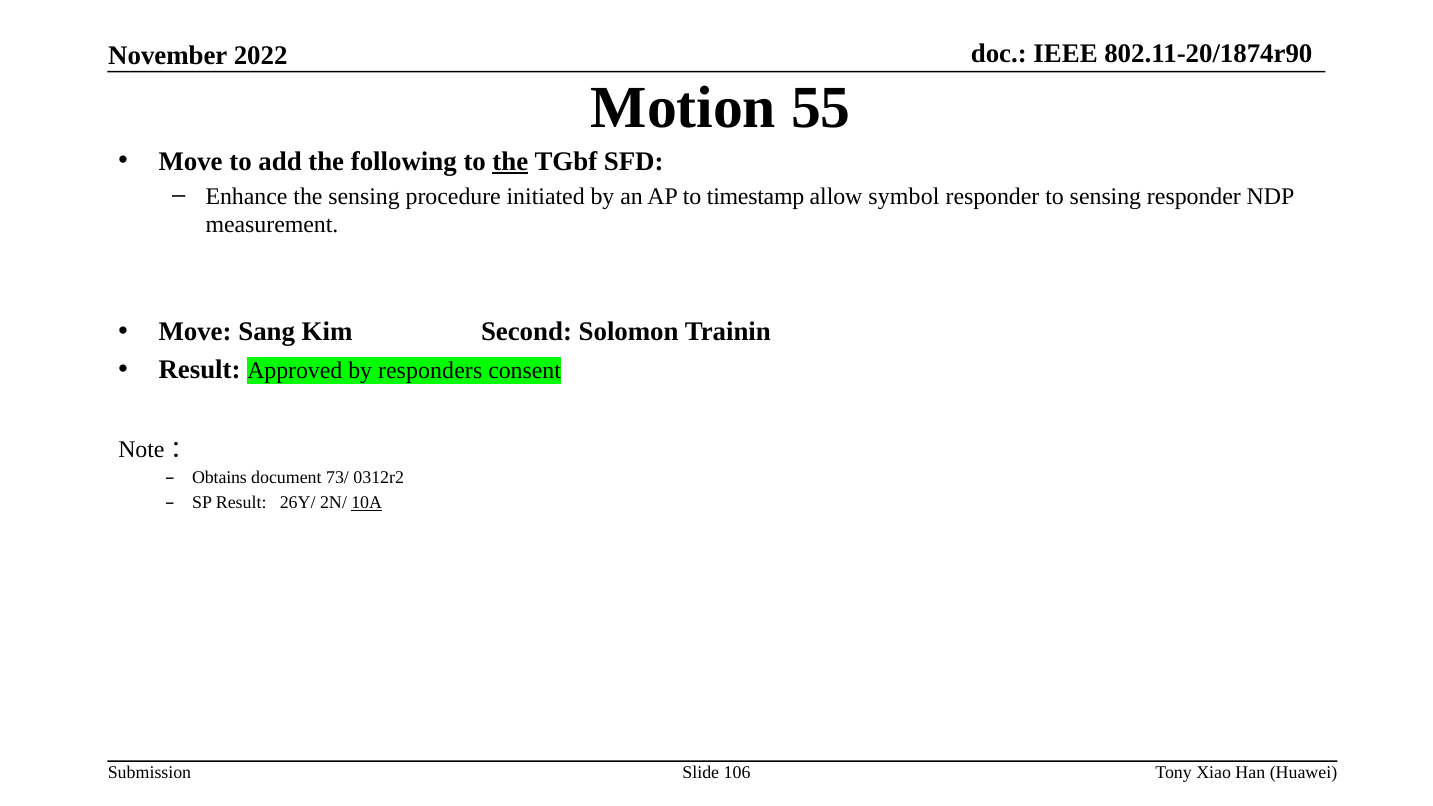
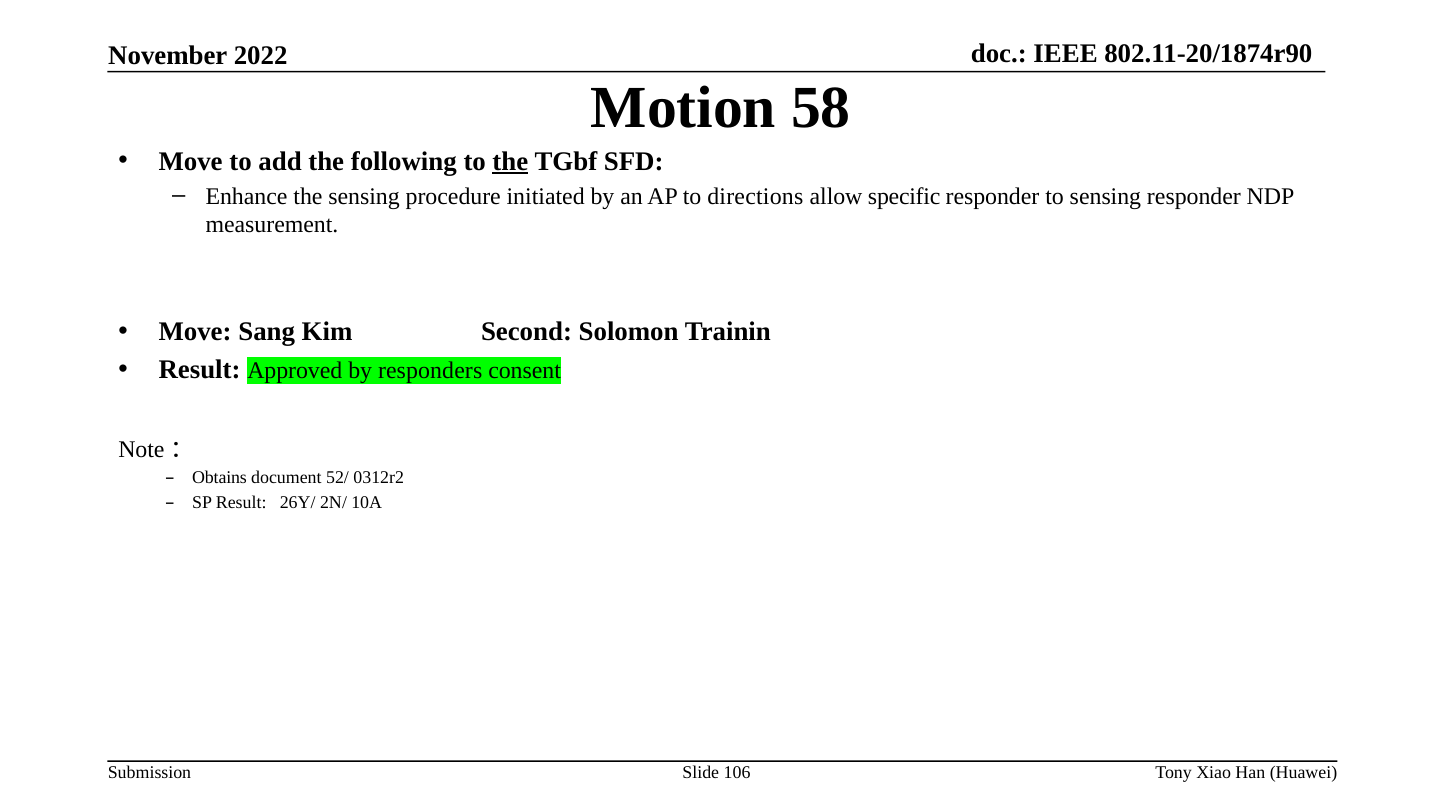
55: 55 -> 58
timestamp: timestamp -> directions
symbol: symbol -> specific
73/: 73/ -> 52/
10A underline: present -> none
